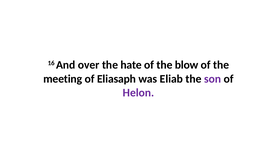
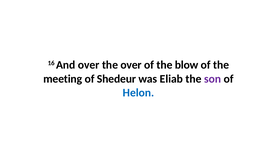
the hate: hate -> over
Eliasaph: Eliasaph -> Shedeur
Helon colour: purple -> blue
